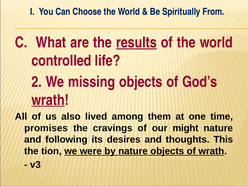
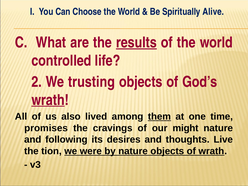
From: From -> Alive
missing: missing -> trusting
them underline: none -> present
This: This -> Live
